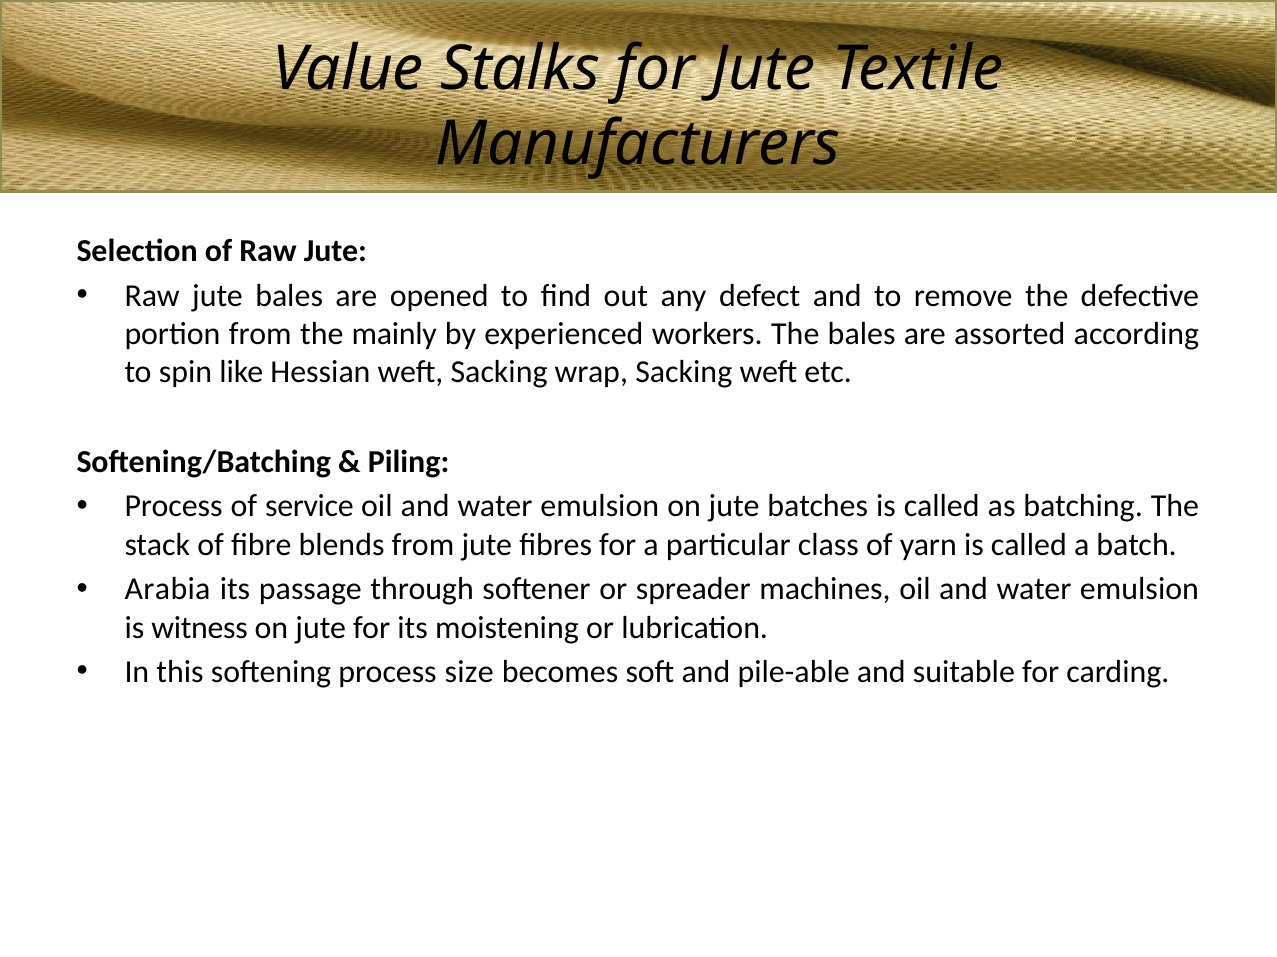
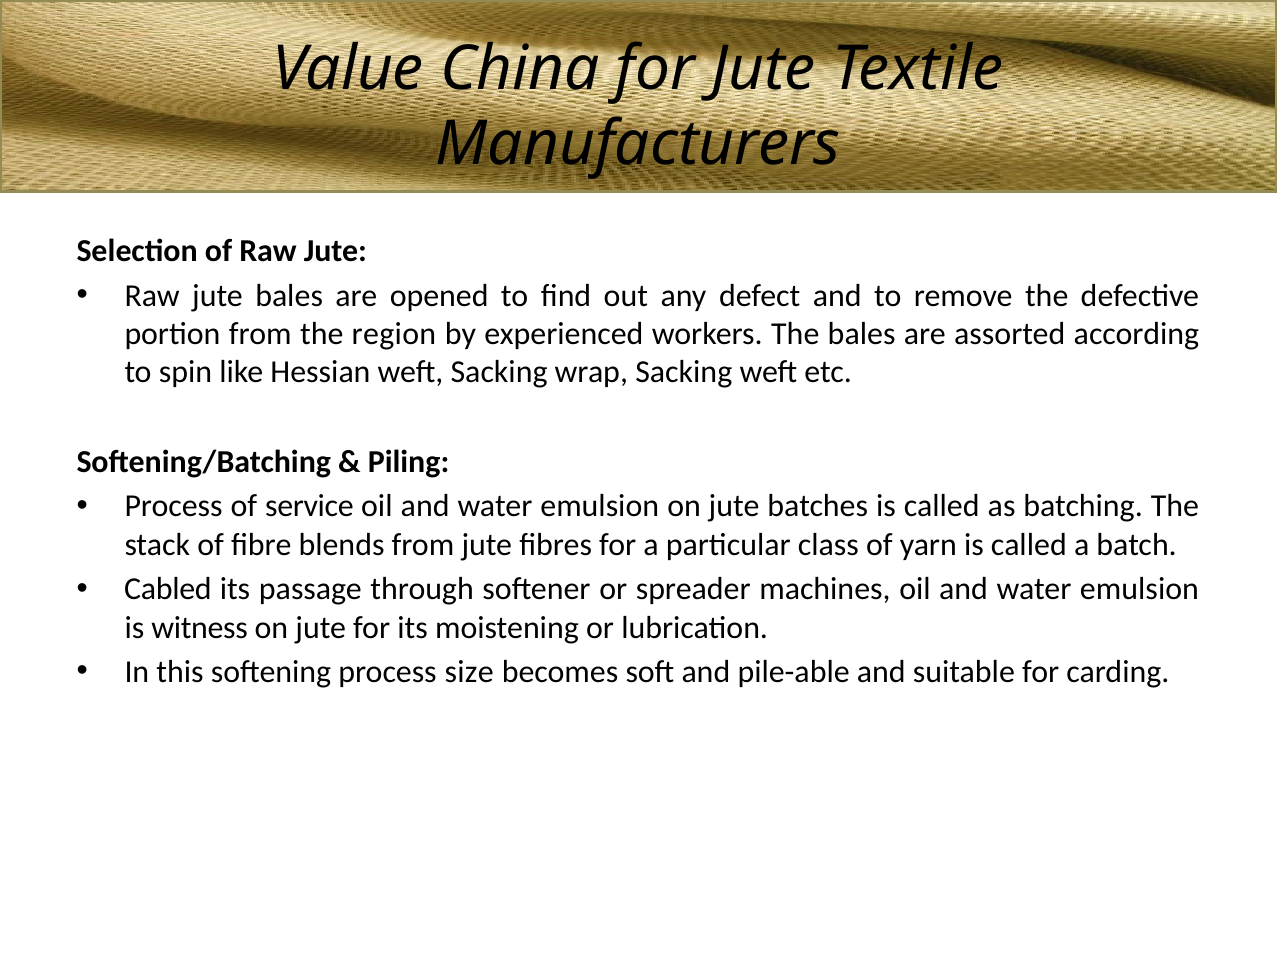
Stalks: Stalks -> China
mainly: mainly -> region
Arabia: Arabia -> Cabled
